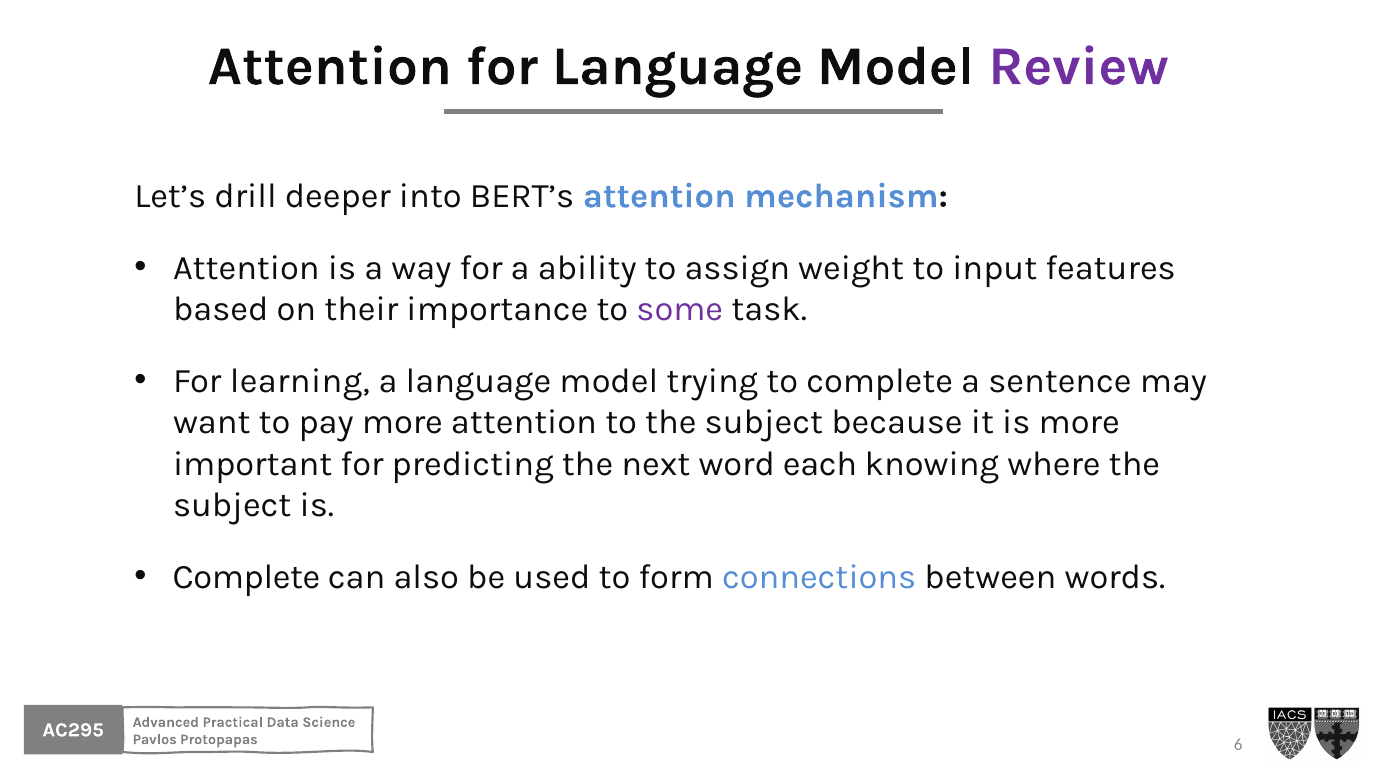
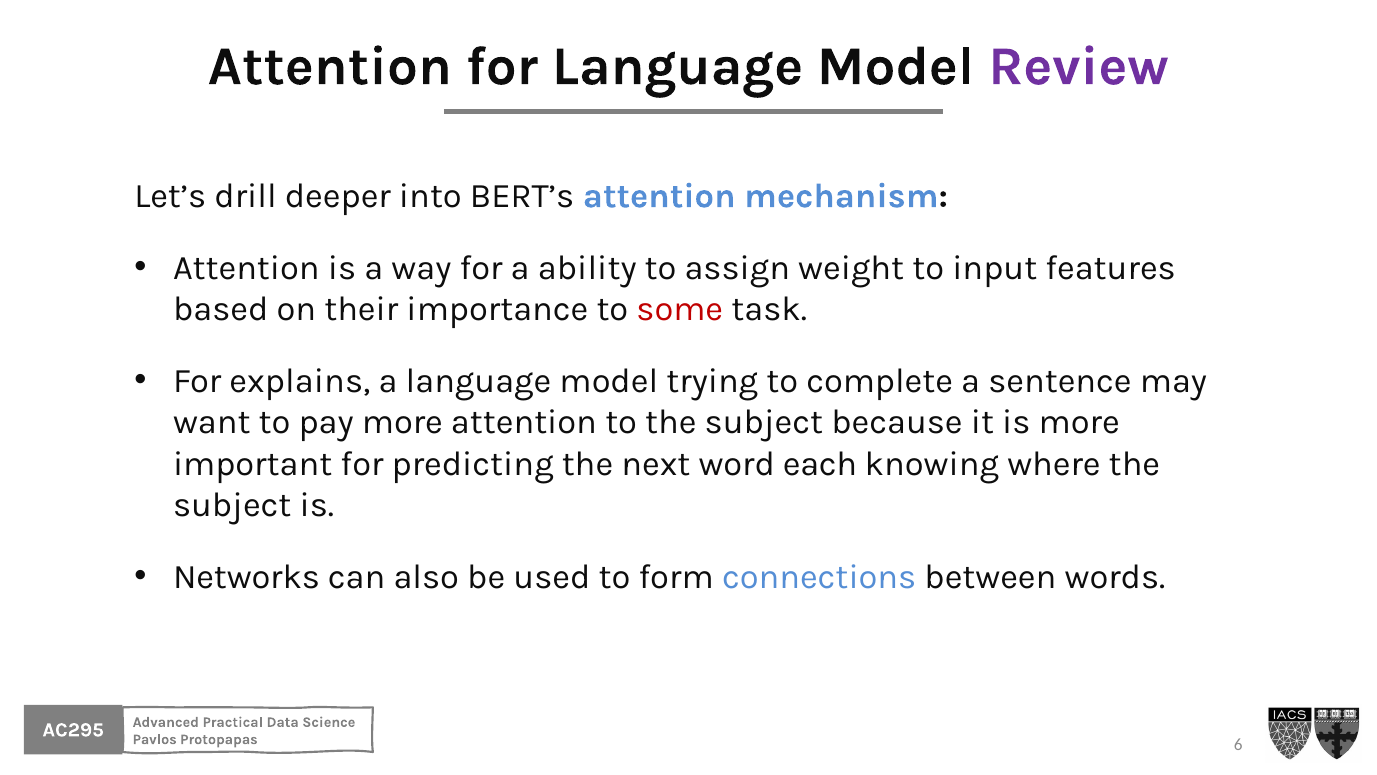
some colour: purple -> red
learning: learning -> explains
Complete at (247, 577): Complete -> Networks
